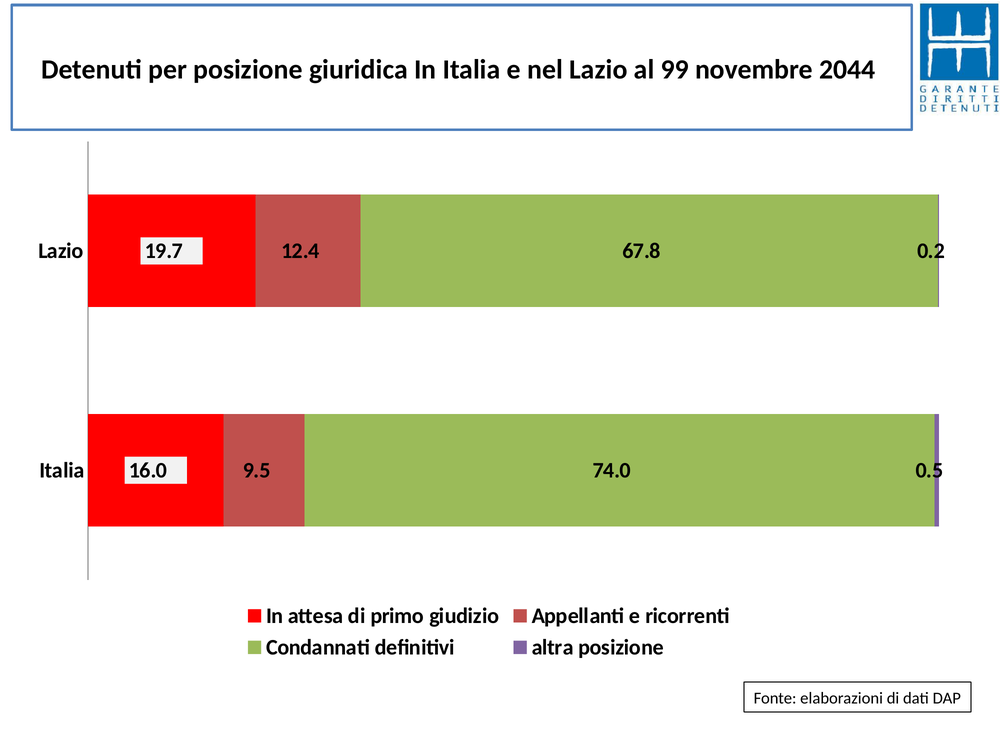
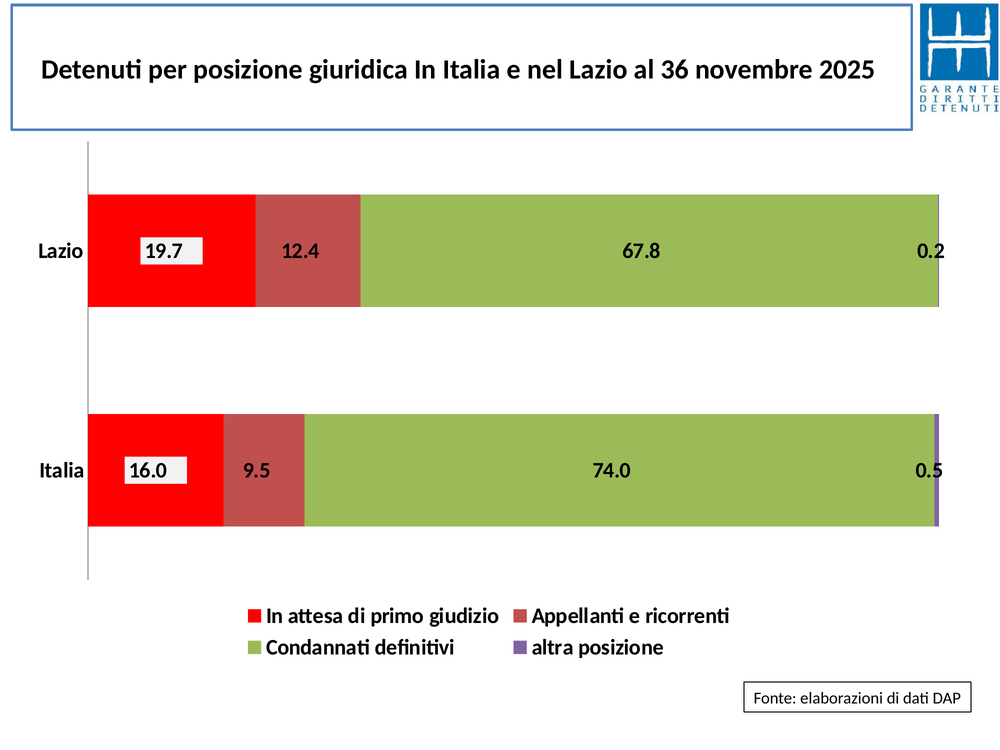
99: 99 -> 36
2044: 2044 -> 2025
